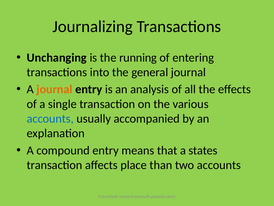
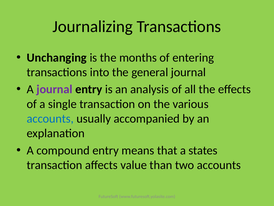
running: running -> months
journal at (55, 89) colour: orange -> purple
place: place -> value
